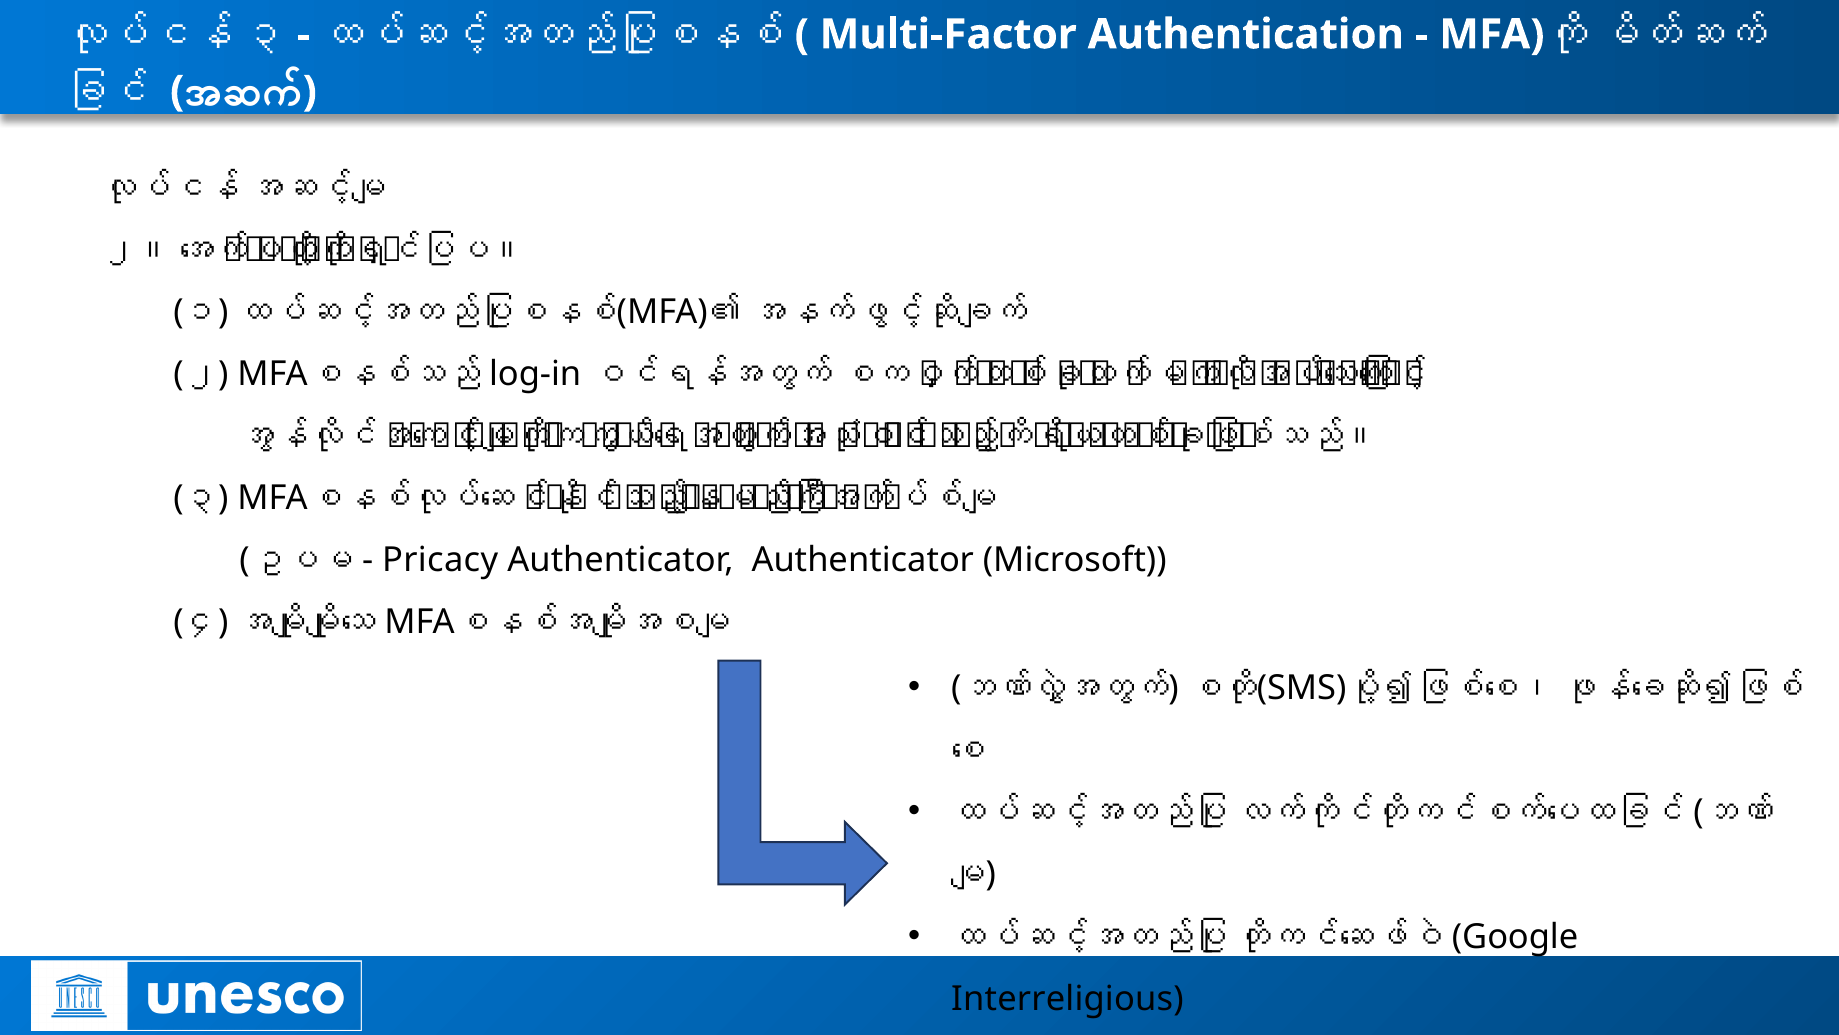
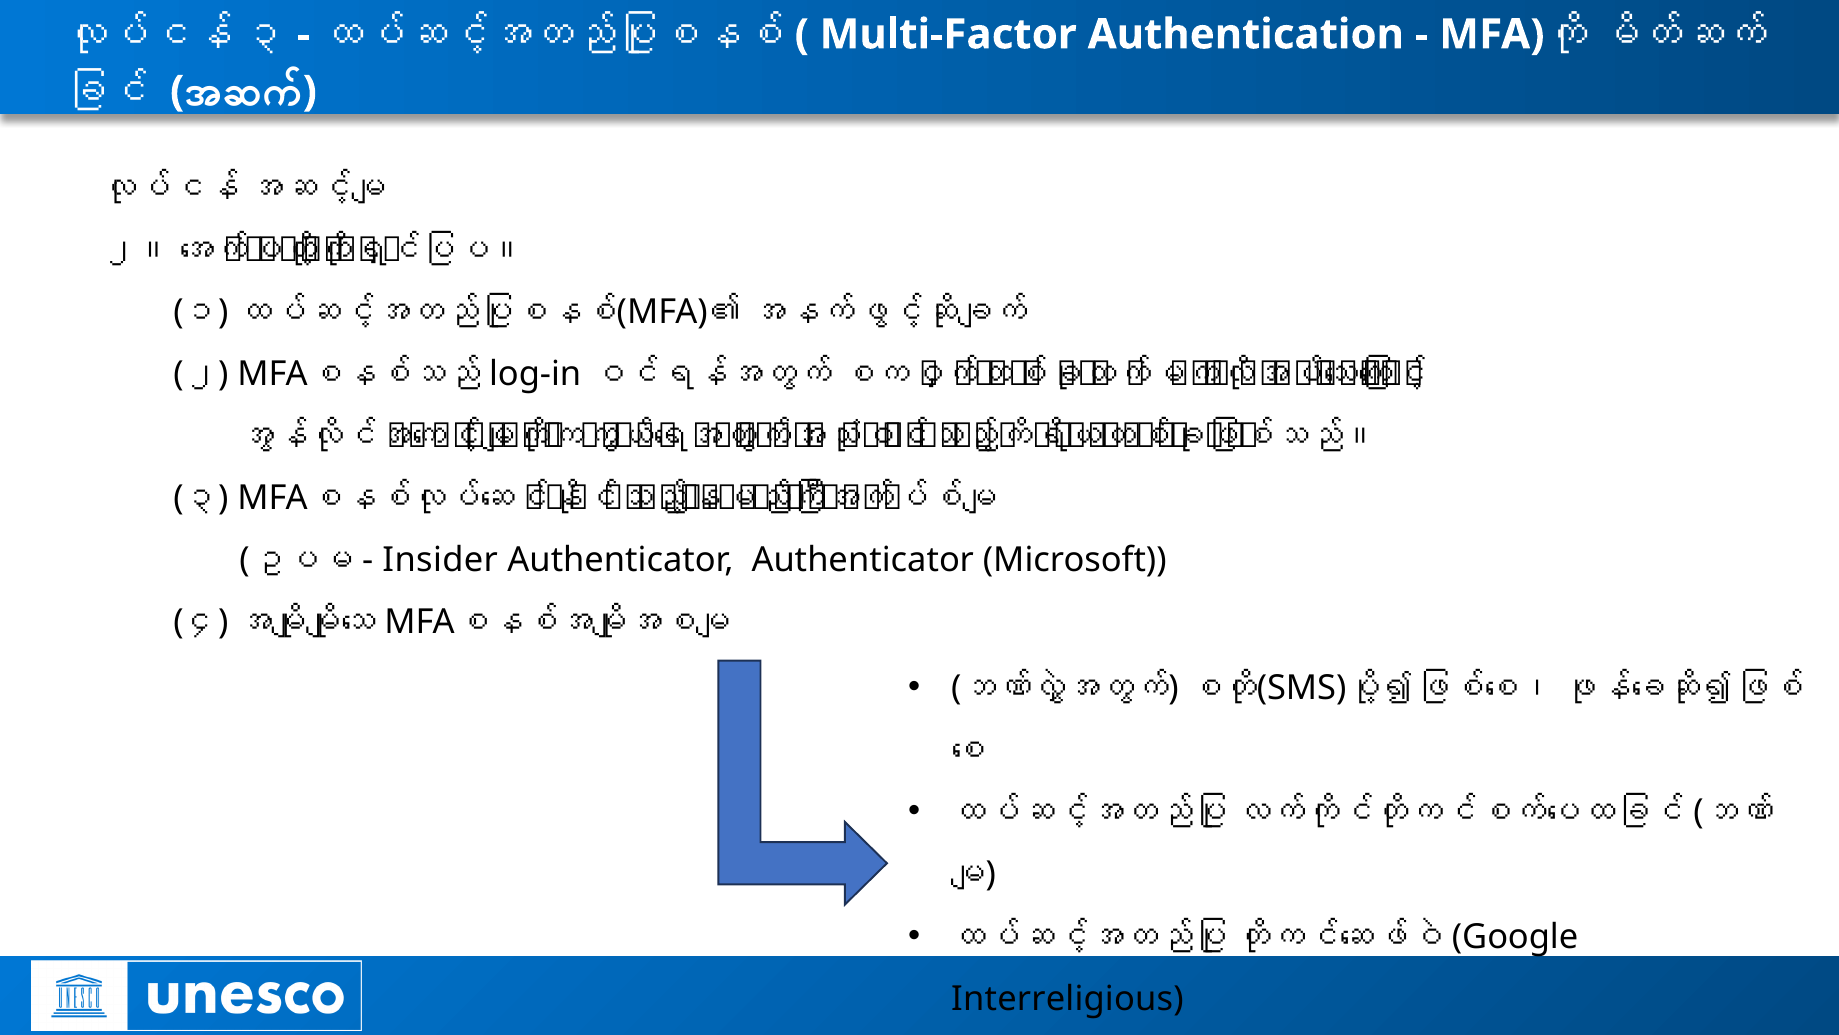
Pricacy: Pricacy -> Insider
